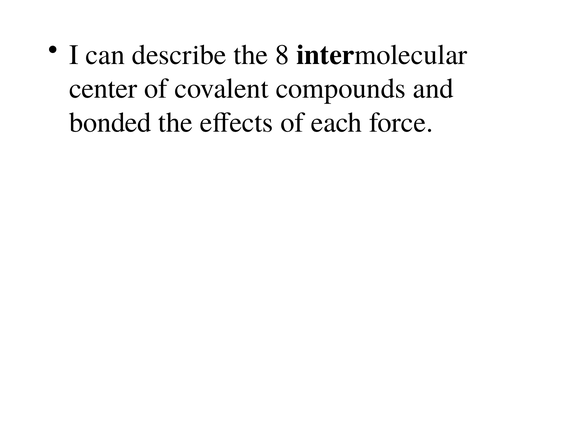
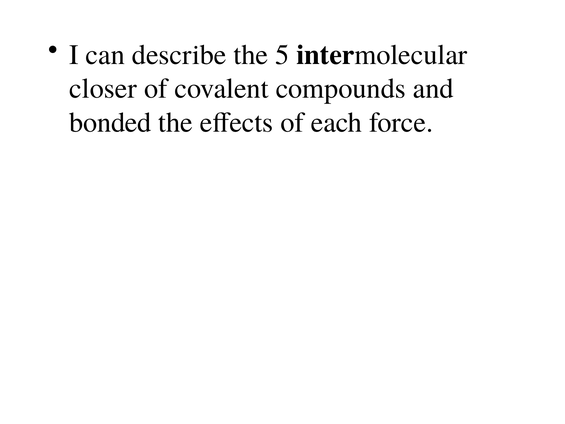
8: 8 -> 5
center: center -> closer
